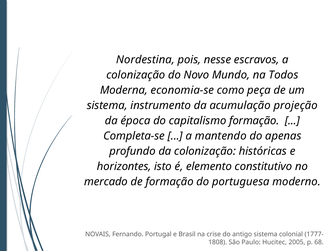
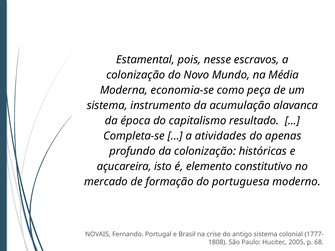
Nordestina: Nordestina -> Estamental
Todos: Todos -> Média
projeção: projeção -> alavanca
capitalismo formação: formação -> resultado
mantendo: mantendo -> atividades
horizontes: horizontes -> açucareira
